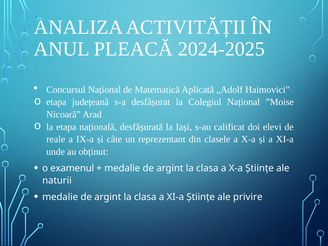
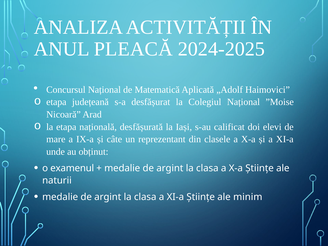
reale: reale -> mare
privire: privire -> minim
